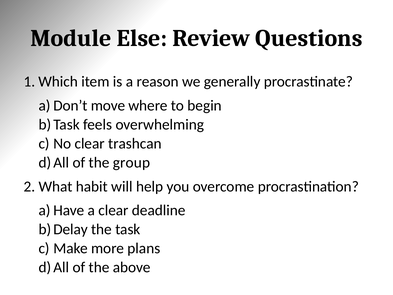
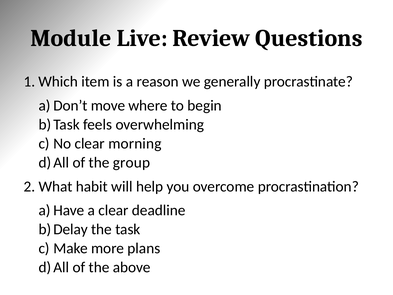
Else: Else -> Live
trashcan: trashcan -> morning
